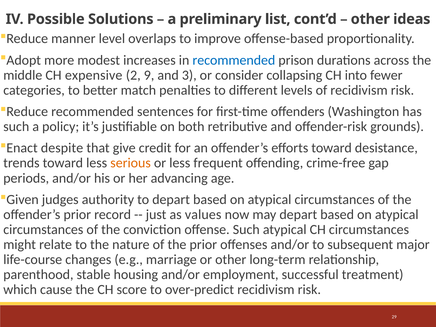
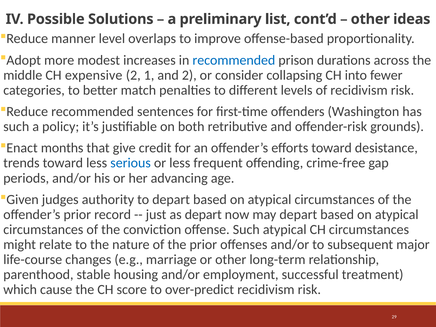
9: 9 -> 1
and 3: 3 -> 2
despite: despite -> months
serious colour: orange -> blue
as values: values -> depart
